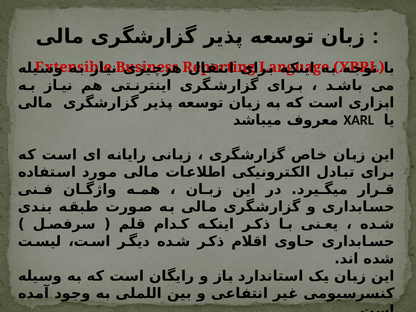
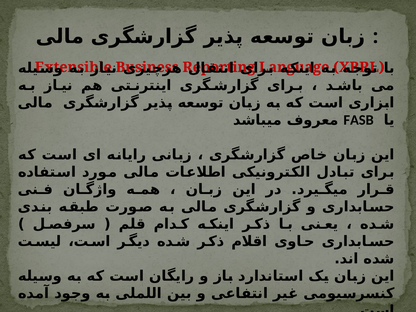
XARL: XARL -> FASB
